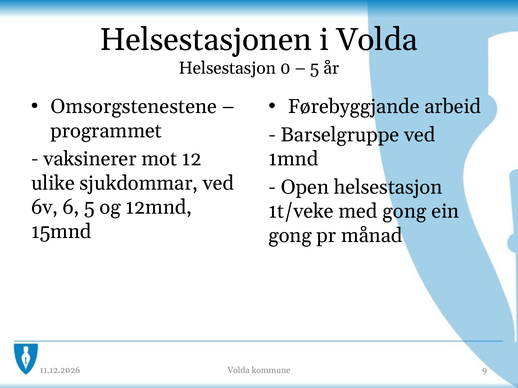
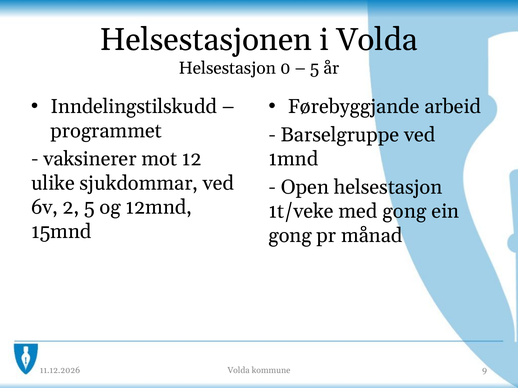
Omsorgstenestene: Omsorgstenestene -> Inndelingstilskudd
6: 6 -> 2
